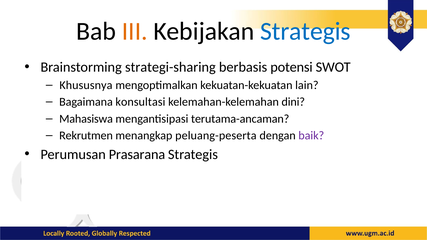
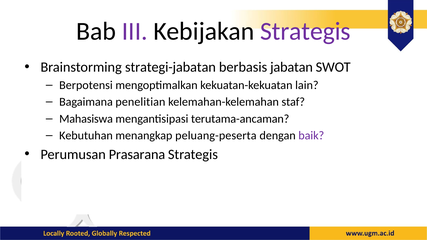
III colour: orange -> purple
Strategis at (305, 31) colour: blue -> purple
strategi-sharing: strategi-sharing -> strategi-jabatan
potensi: potensi -> jabatan
Khususnya: Khususnya -> Berpotensi
konsultasi: konsultasi -> penelitian
dini: dini -> staf
Rekrutmen: Rekrutmen -> Kebutuhan
